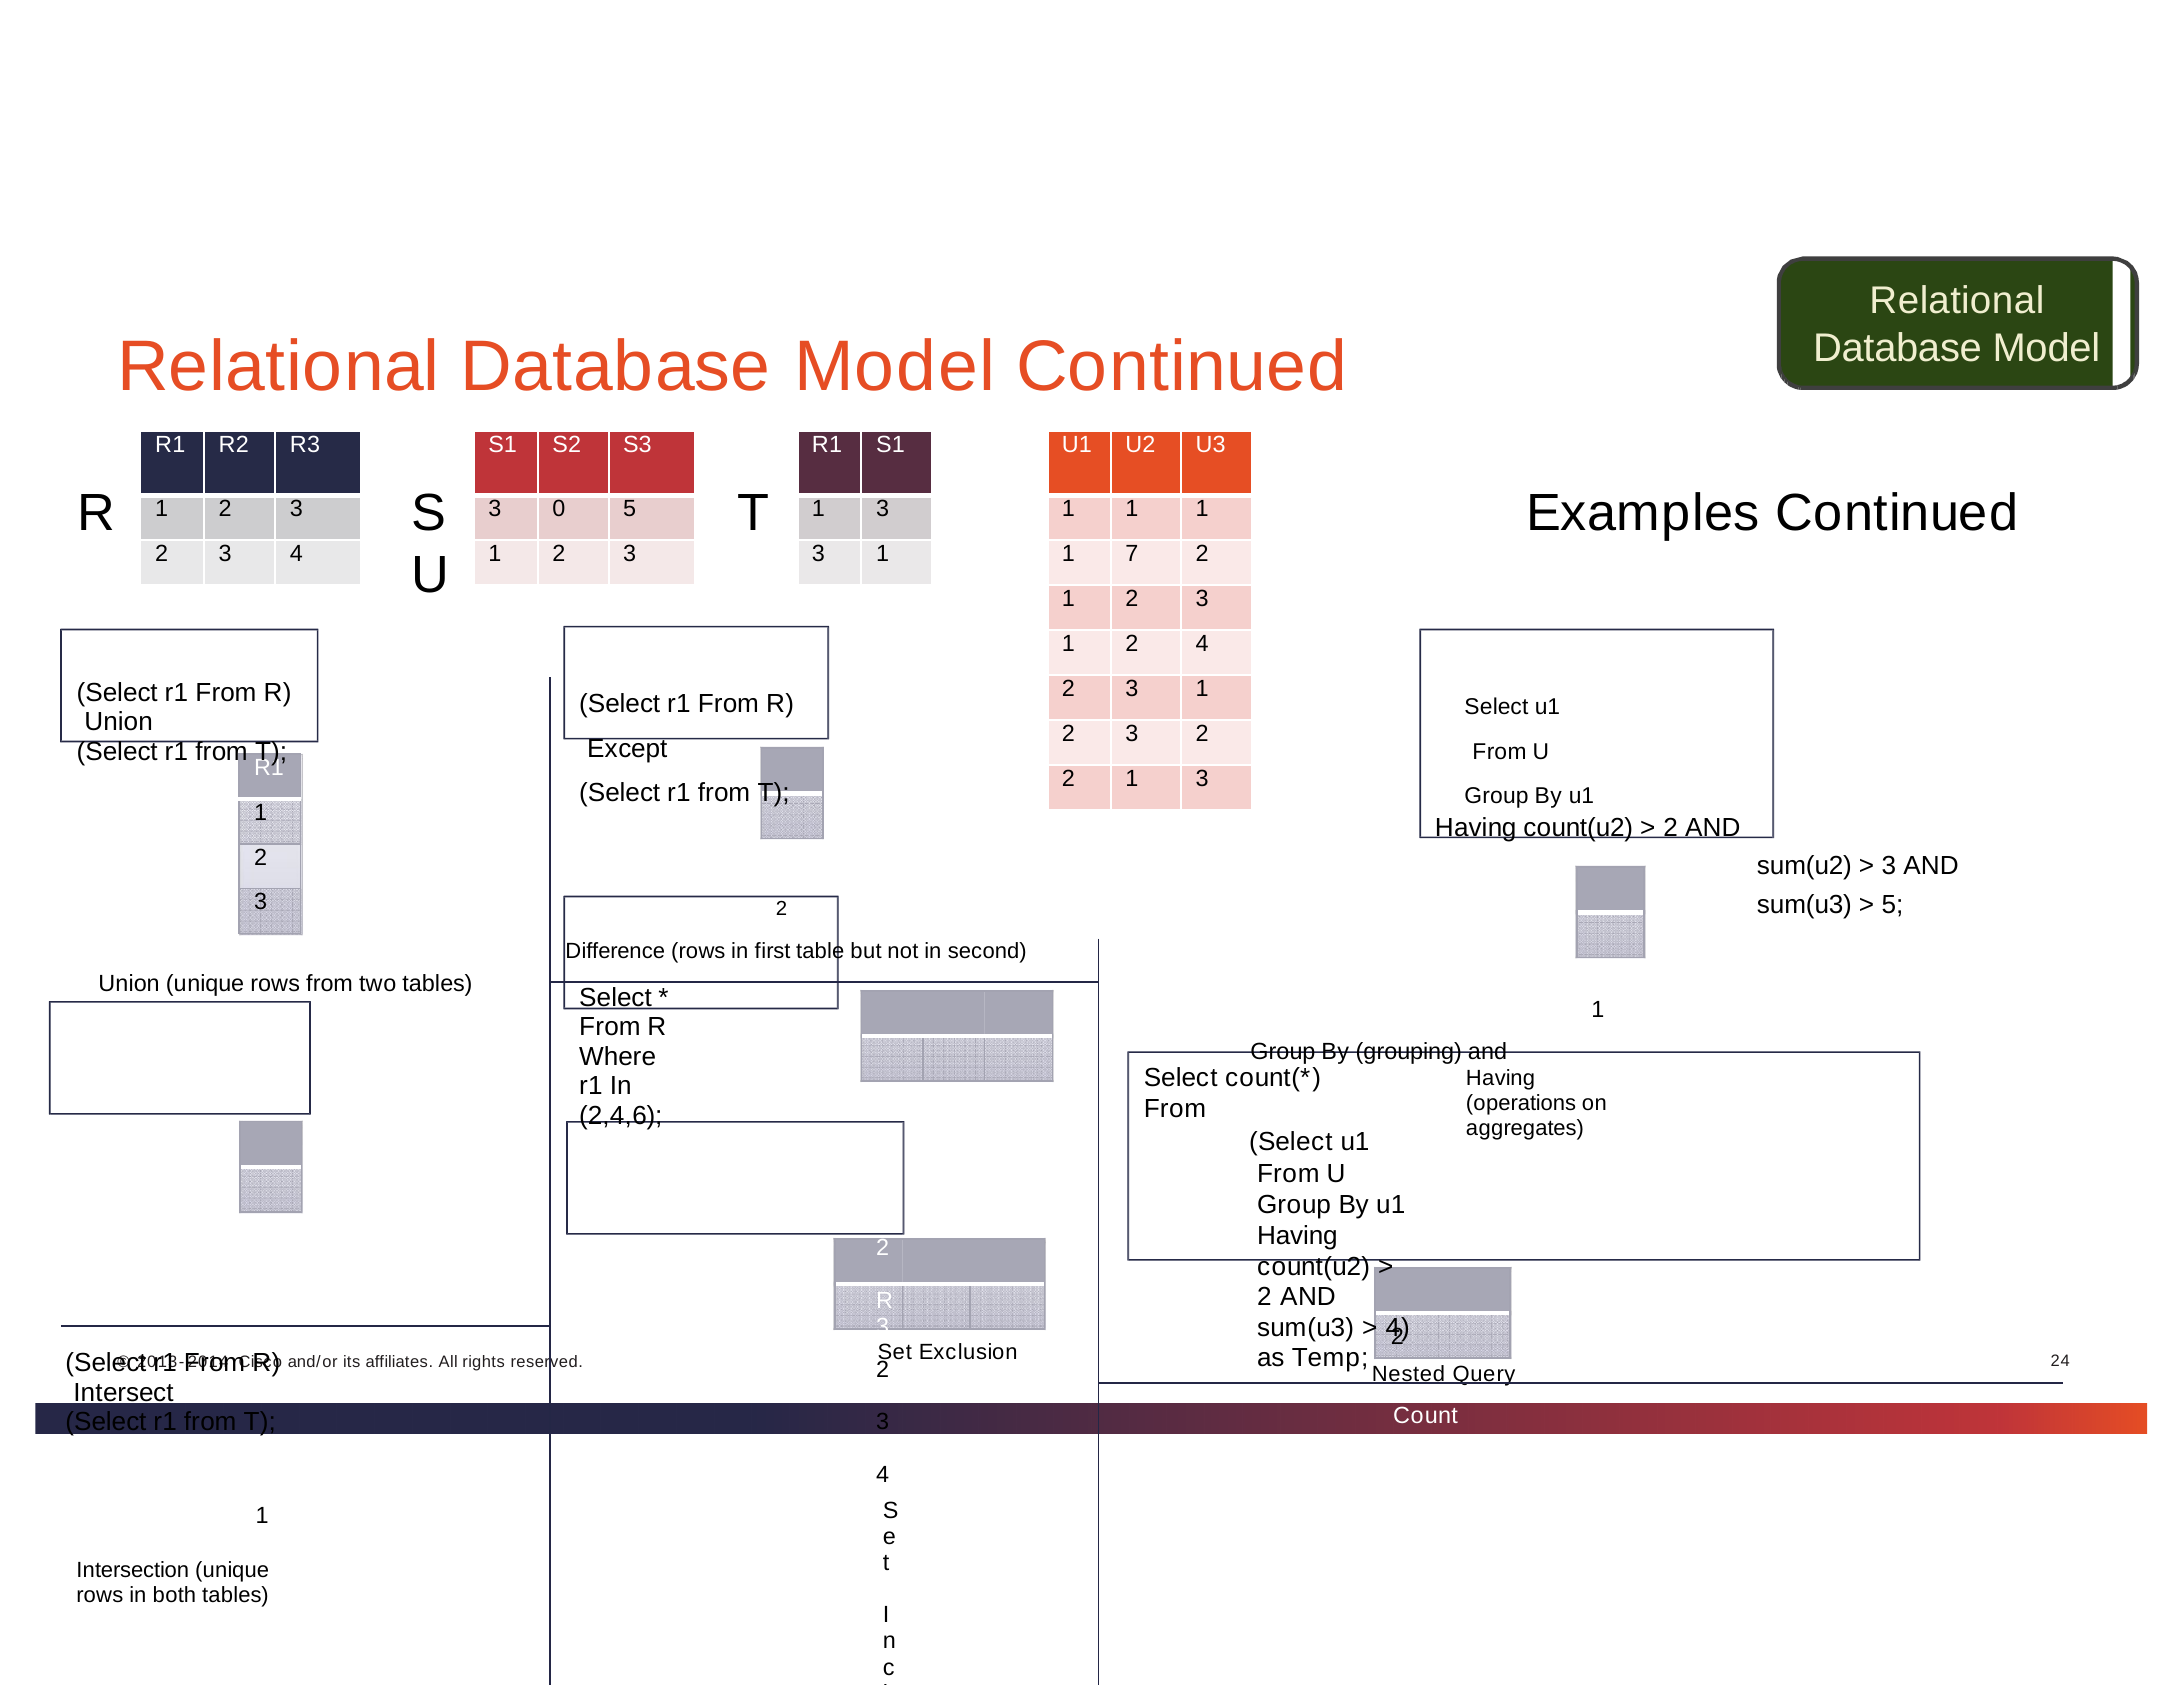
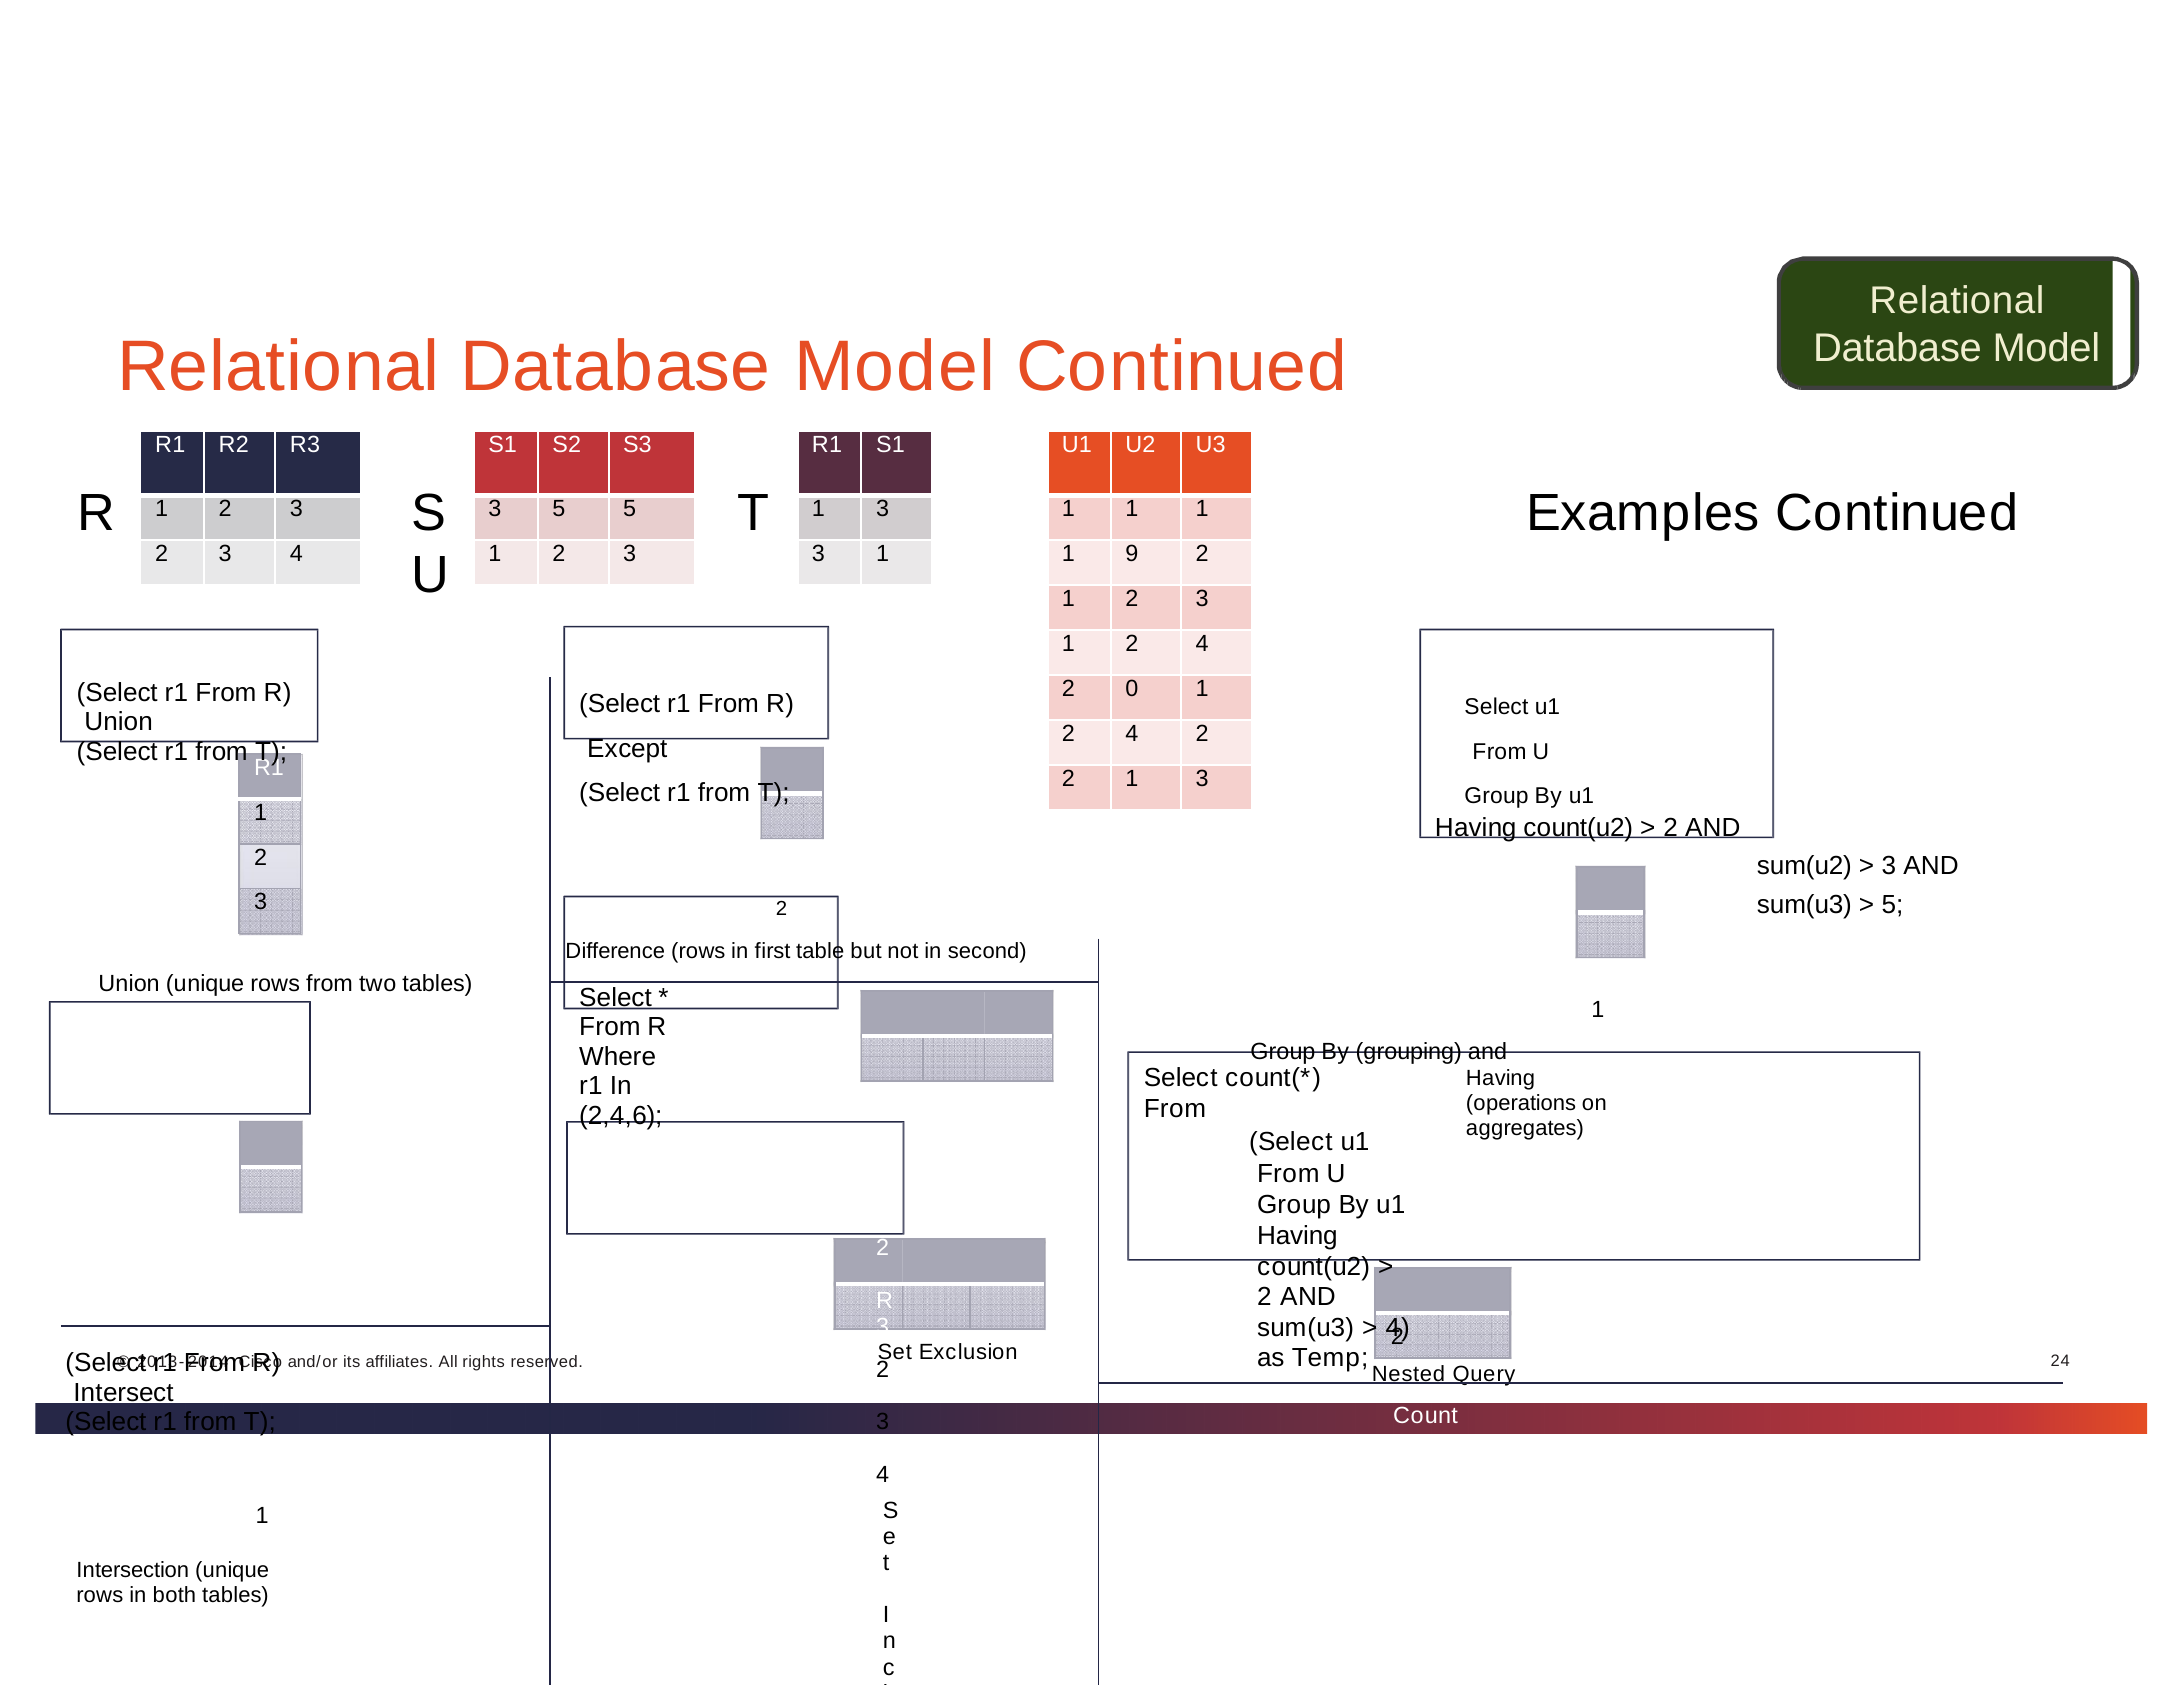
3 0: 0 -> 5
7: 7 -> 9
3 at (1132, 688): 3 -> 0
3 at (1132, 733): 3 -> 4
